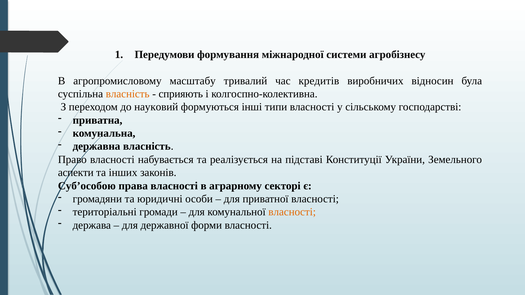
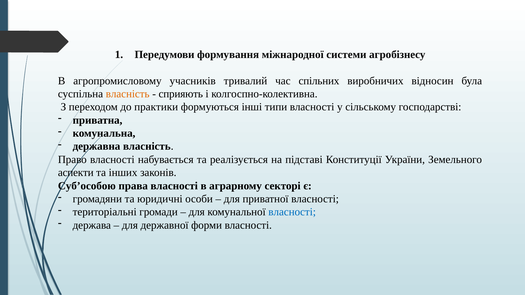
масштабу: масштабу -> учасників
кредитів: кредитів -> спільних
науковий: науковий -> практики
власності at (292, 212) colour: orange -> blue
